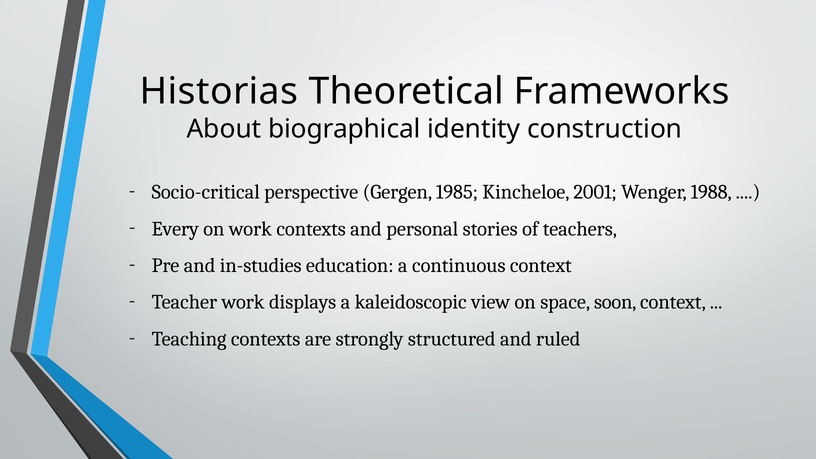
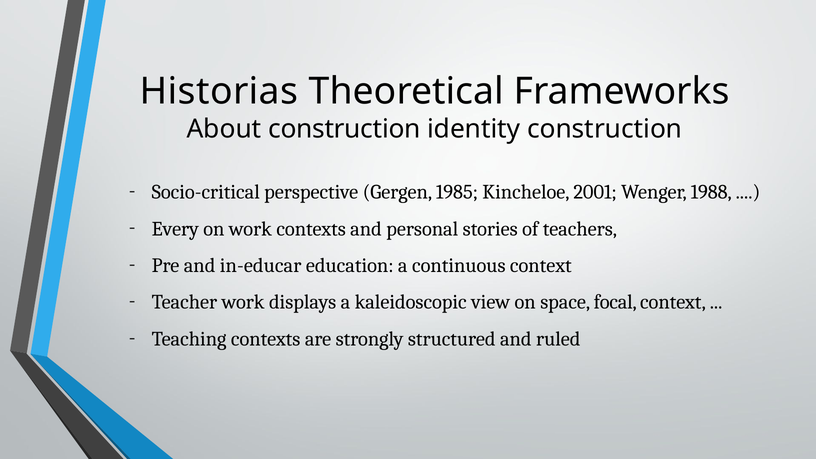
About biographical: biographical -> construction
in-studies: in-studies -> in-educar
soon: soon -> focal
